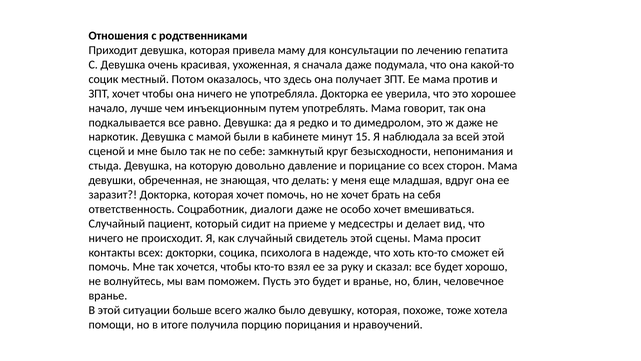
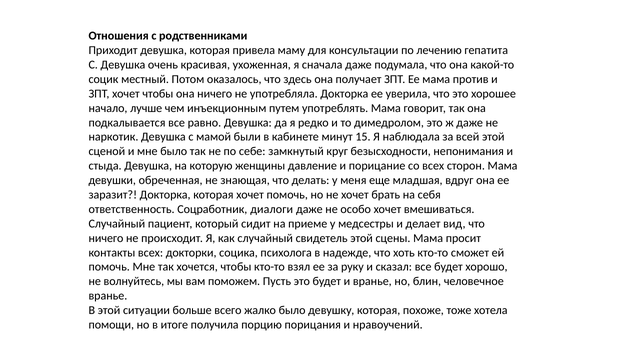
довольно: довольно -> женщины
